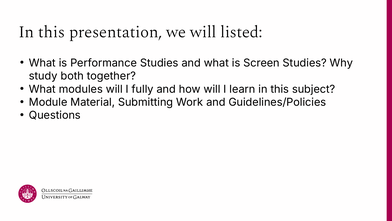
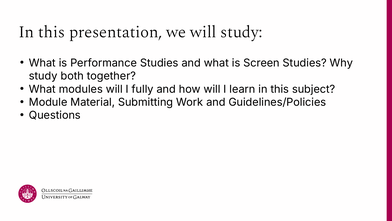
will listed: listed -> study
